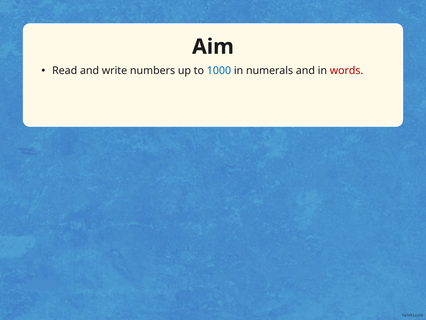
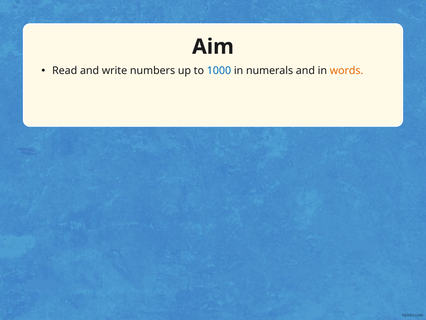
words colour: red -> orange
